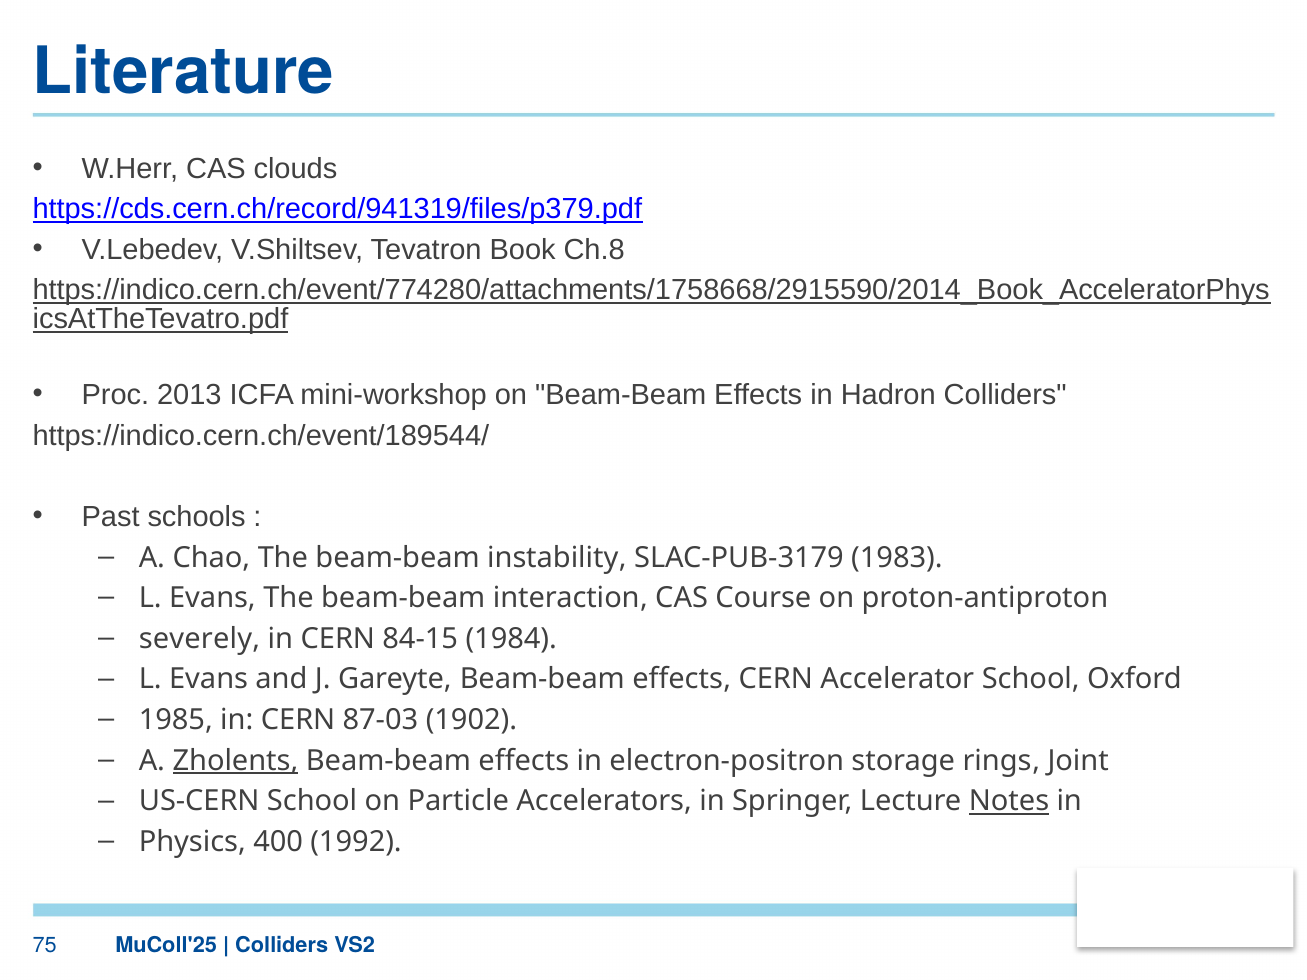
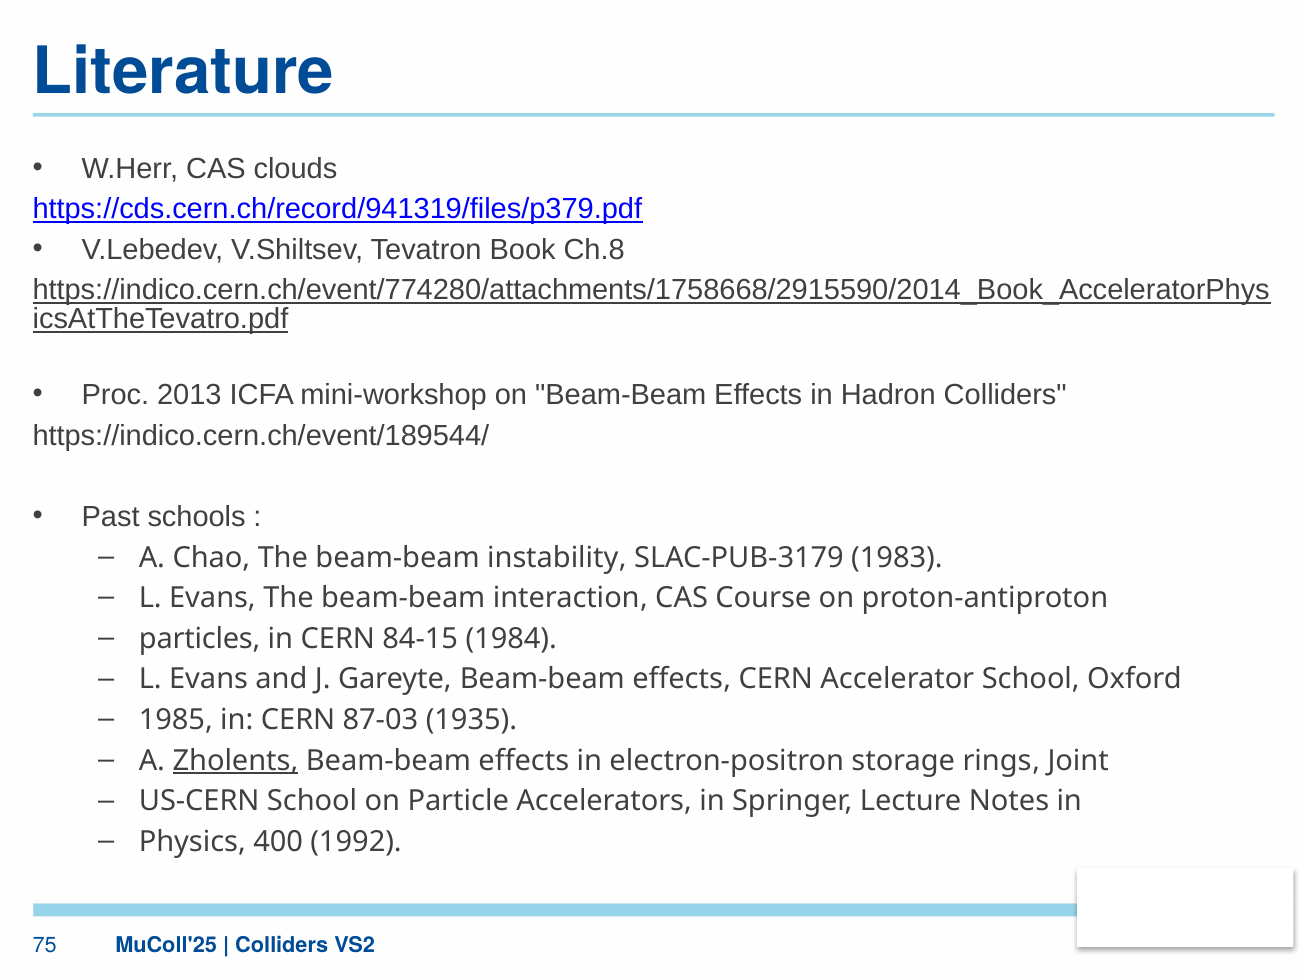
severely: severely -> particles
1902: 1902 -> 1935
Notes underline: present -> none
